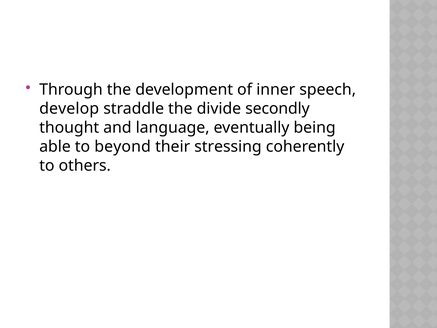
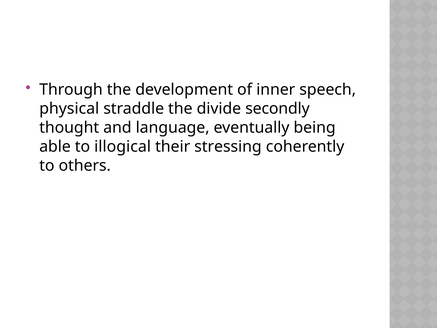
develop: develop -> physical
beyond: beyond -> illogical
